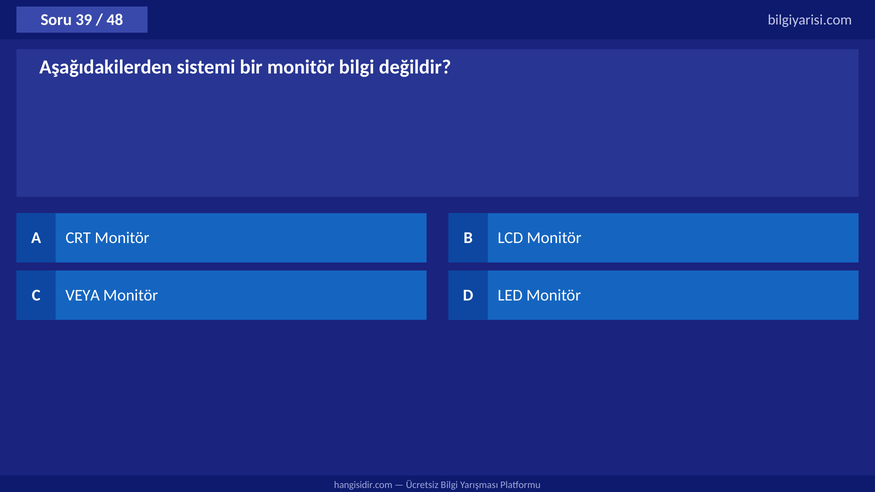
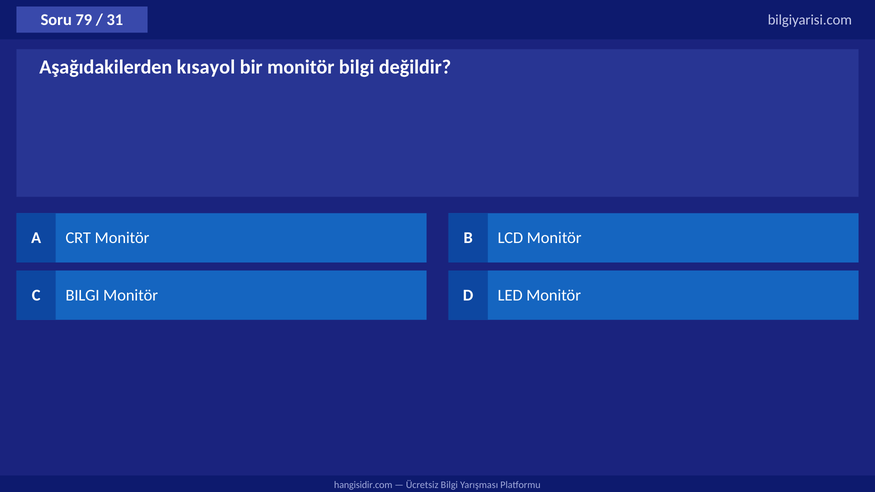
39: 39 -> 79
48: 48 -> 31
sistemi: sistemi -> kısayol
C VEYA: VEYA -> BILGI
